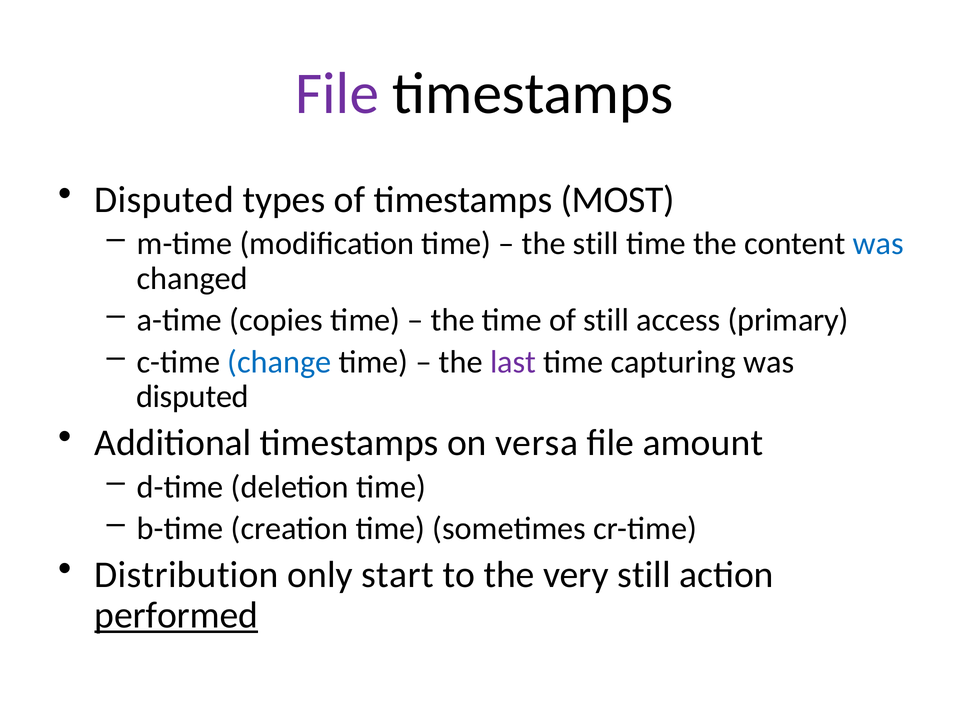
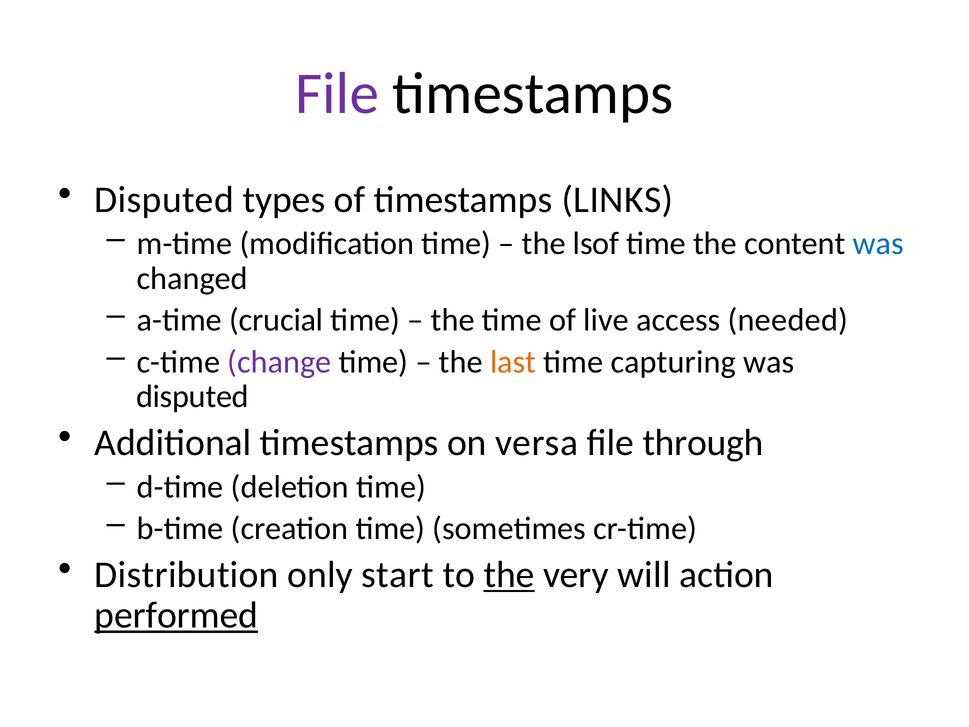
MOST: MOST -> LINKS
the still: still -> lsof
copies: copies -> crucial
of still: still -> live
primary: primary -> needed
change colour: blue -> purple
last colour: purple -> orange
amount: amount -> through
the at (509, 575) underline: none -> present
very still: still -> will
